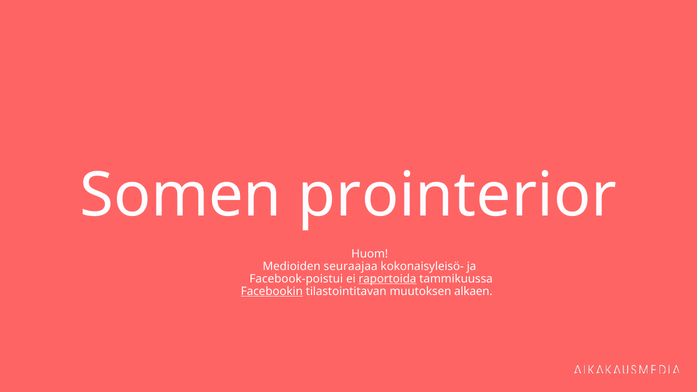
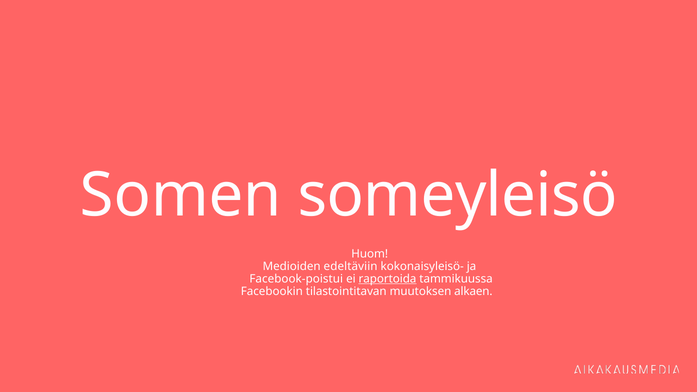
prointerior: prointerior -> someyleisö
seuraajaa: seuraajaa -> edeltäviin
Facebookin underline: present -> none
